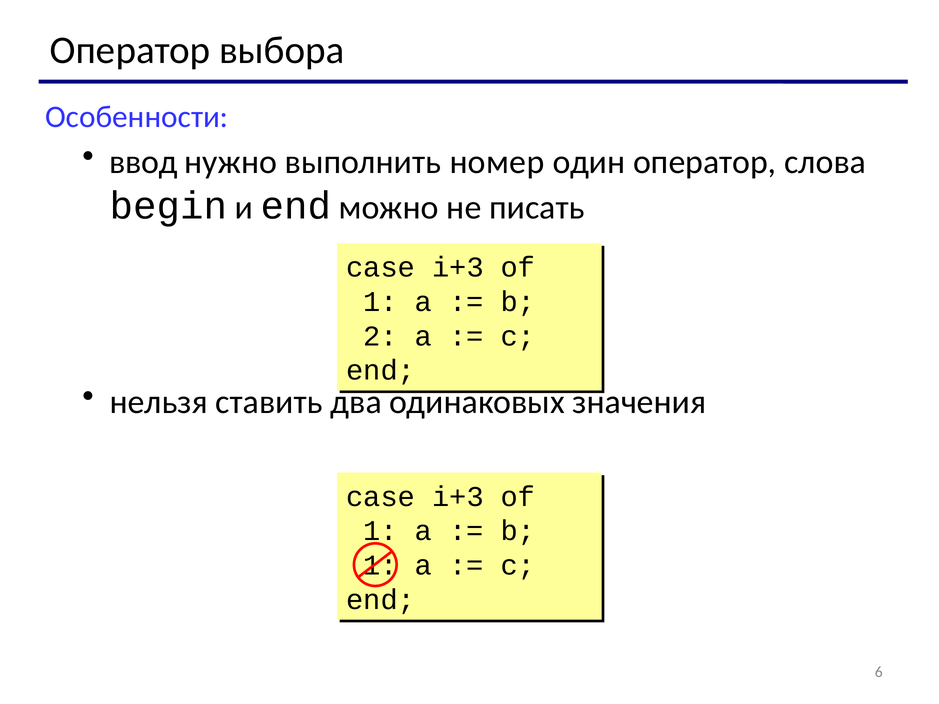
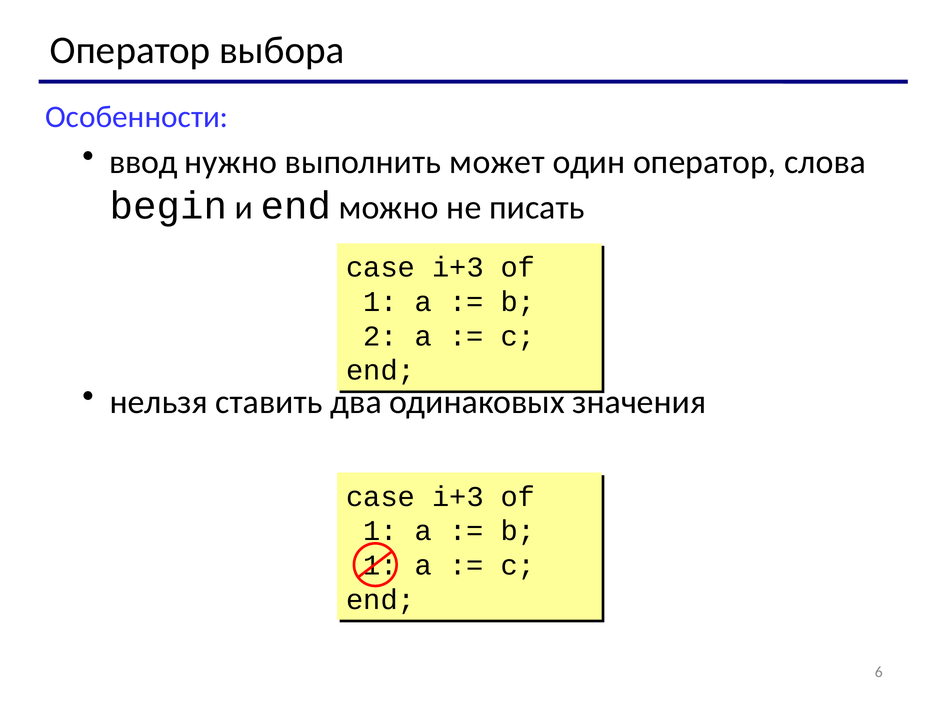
номер: номер -> может
